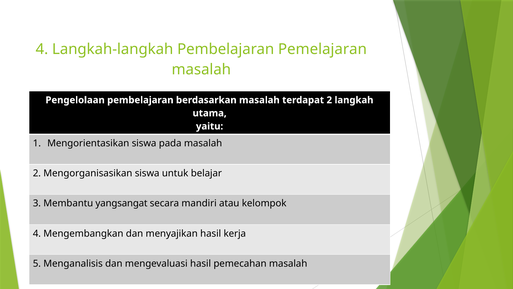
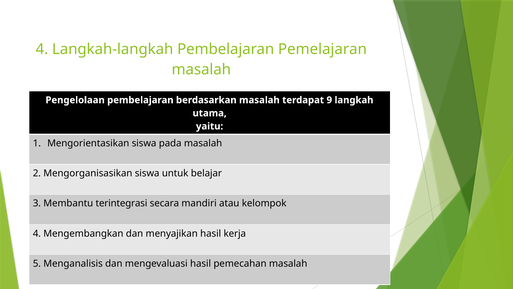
terdapat 2: 2 -> 9
yangsangat: yangsangat -> terintegrasi
